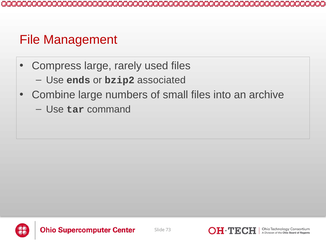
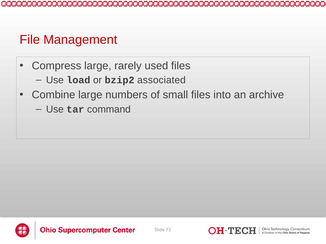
ends: ends -> load
